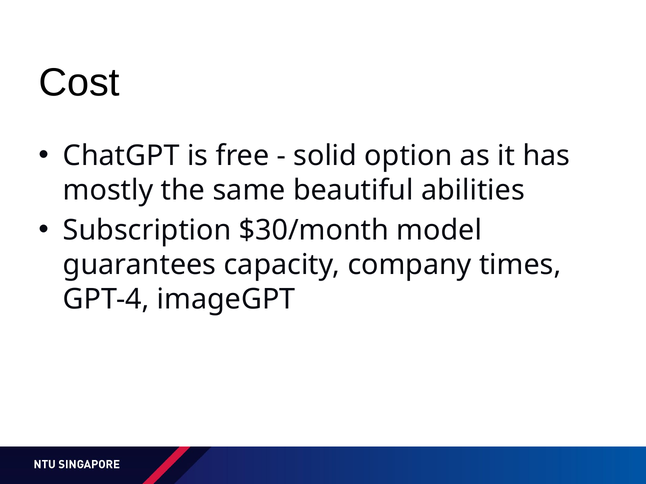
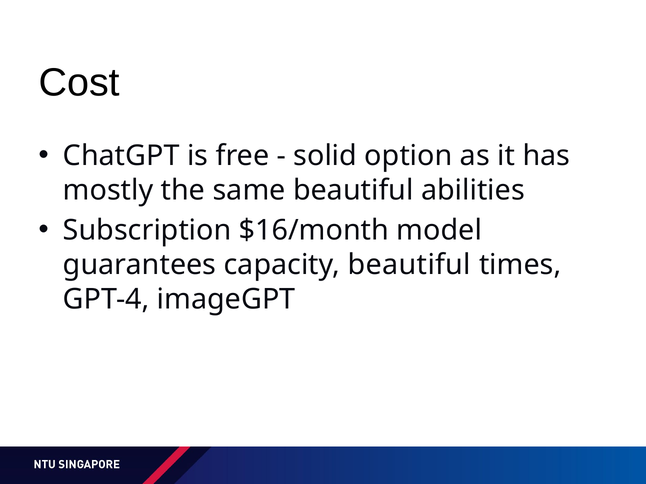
$30/month: $30/month -> $16/month
capacity company: company -> beautiful
